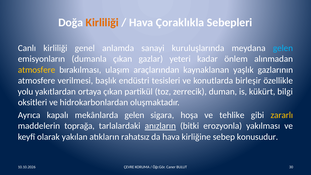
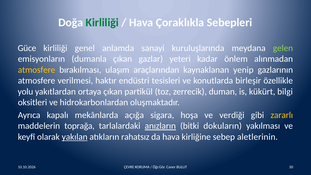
Kirliliği at (102, 22) colour: orange -> green
Canlı: Canlı -> Güce
gelen at (283, 48) colour: light blue -> light green
yaşlık: yaşlık -> yenip
başlık: başlık -> haktır
mekânlarda gelen: gelen -> açığa
tehlike: tehlike -> verdiği
erozyonla: erozyonla -> dokuların
yakılan underline: none -> present
konusudur: konusudur -> aletlerinin
